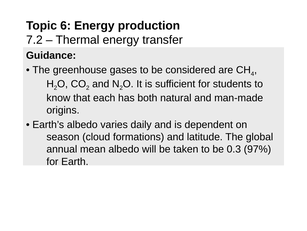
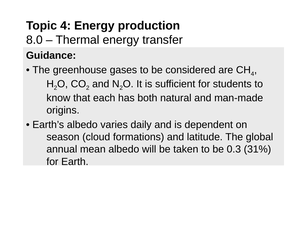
Topic 6: 6 -> 4
7.2: 7.2 -> 8.0
97%: 97% -> 31%
